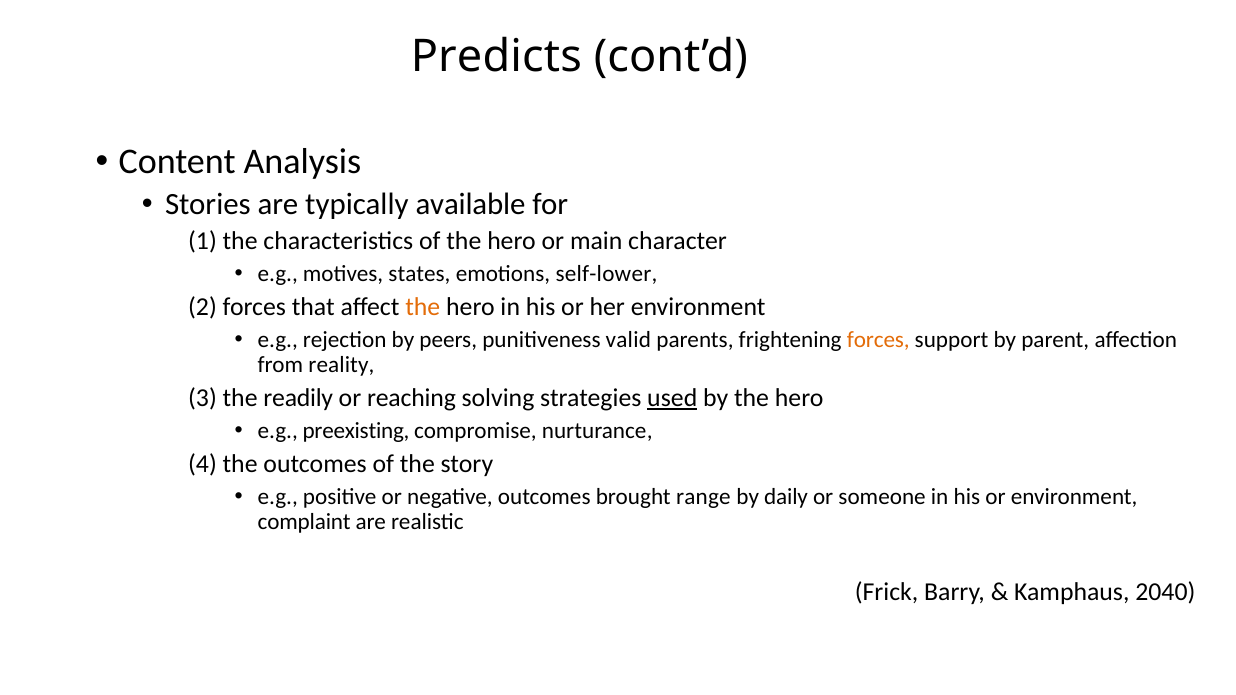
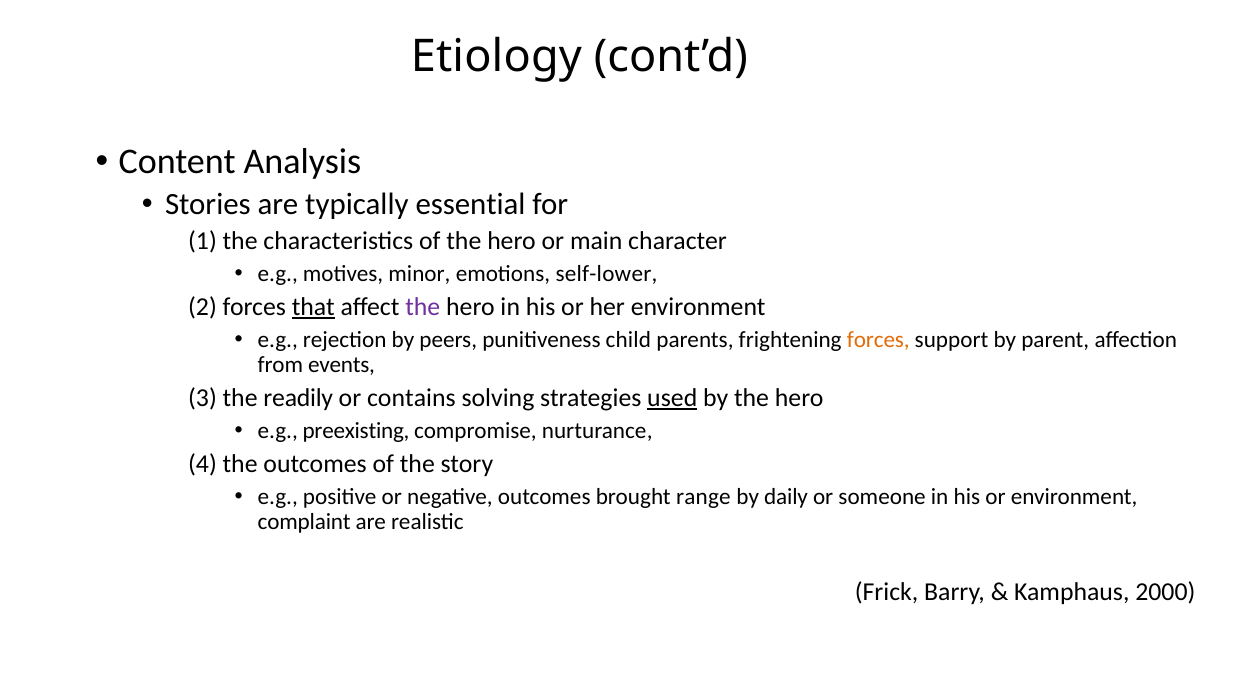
Predicts: Predicts -> Etiology
available: available -> essential
states: states -> minor
that underline: none -> present
the at (423, 307) colour: orange -> purple
valid: valid -> child
reality: reality -> events
reaching: reaching -> contains
2040: 2040 -> 2000
